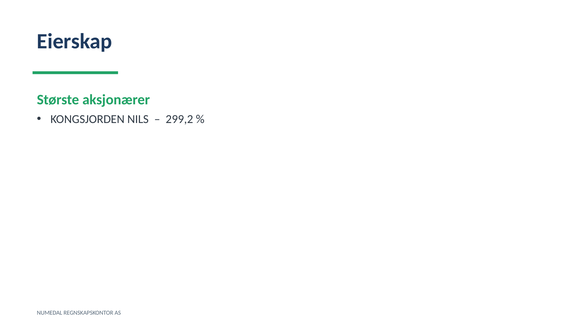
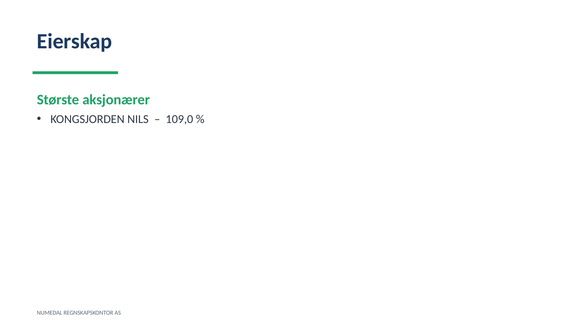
299,2: 299,2 -> 109,0
